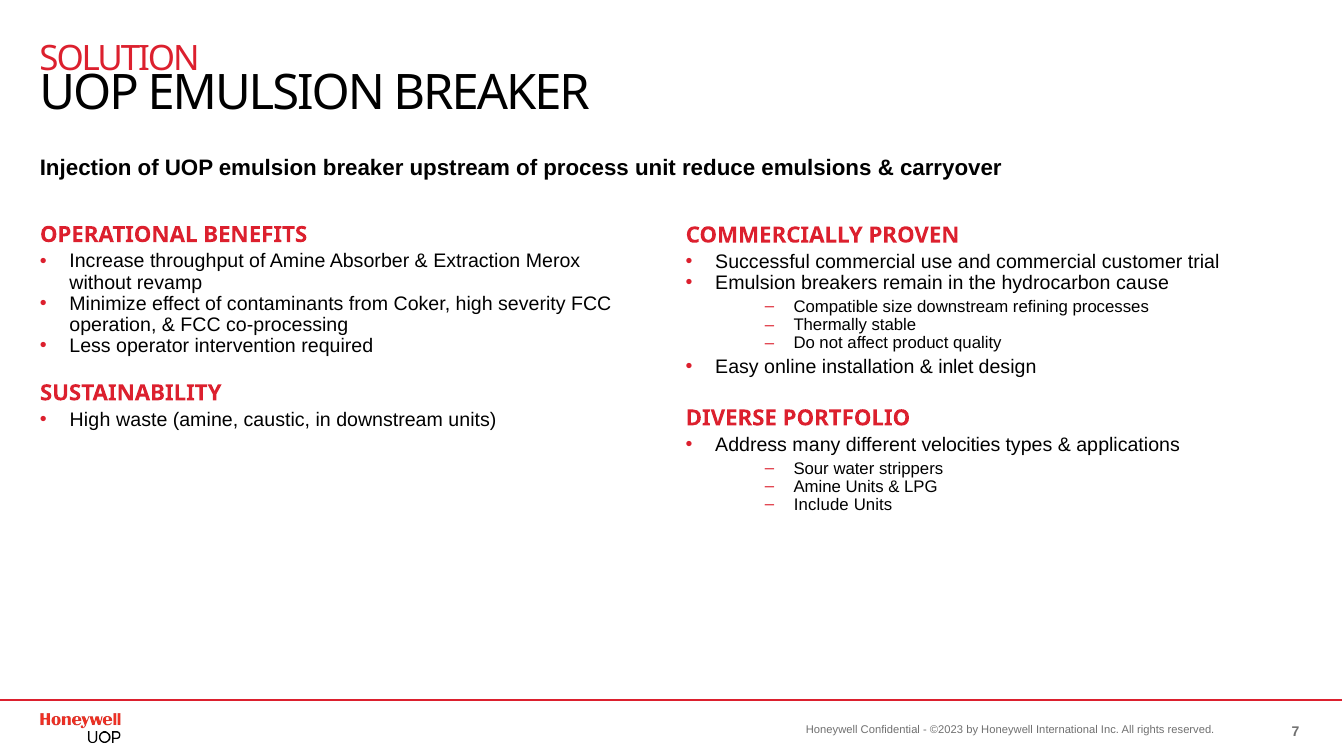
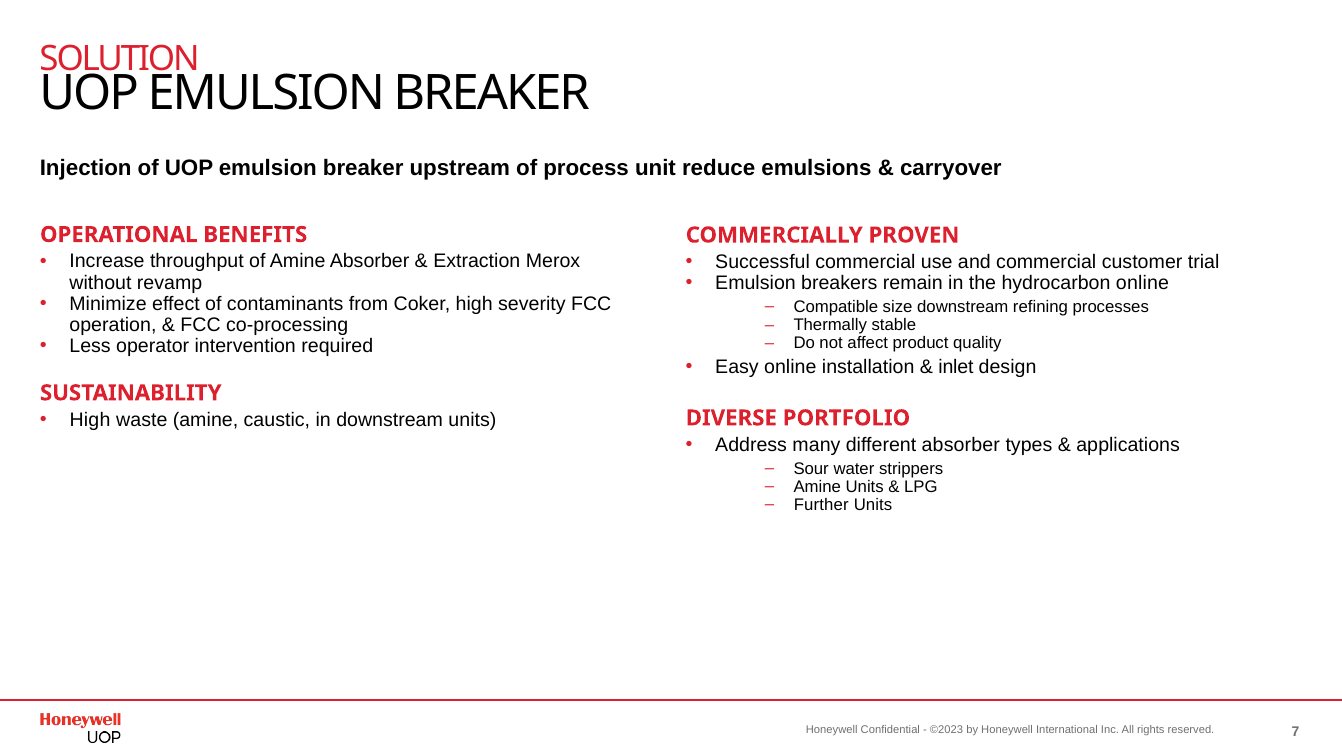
hydrocarbon cause: cause -> online
different velocities: velocities -> absorber
Include: Include -> Further
